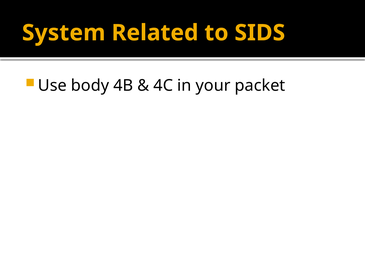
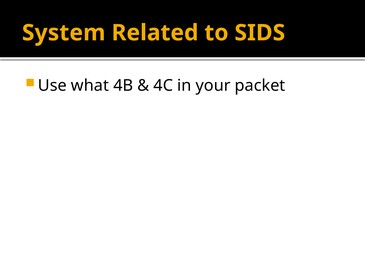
body: body -> what
